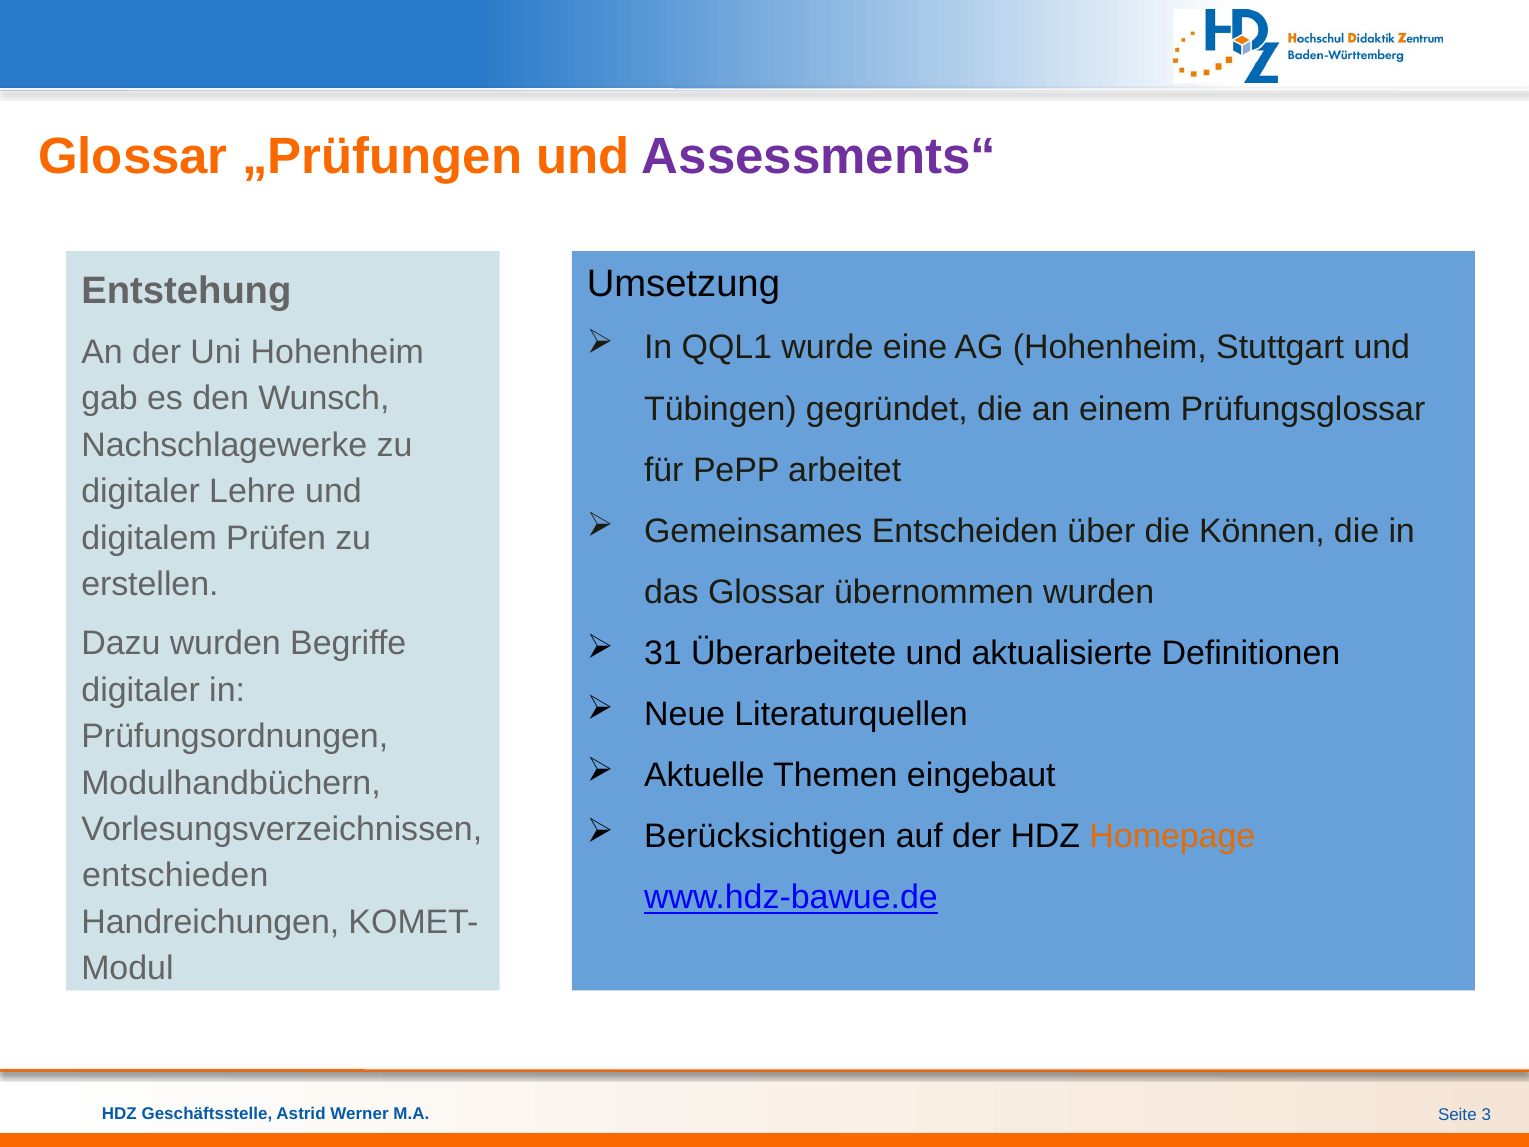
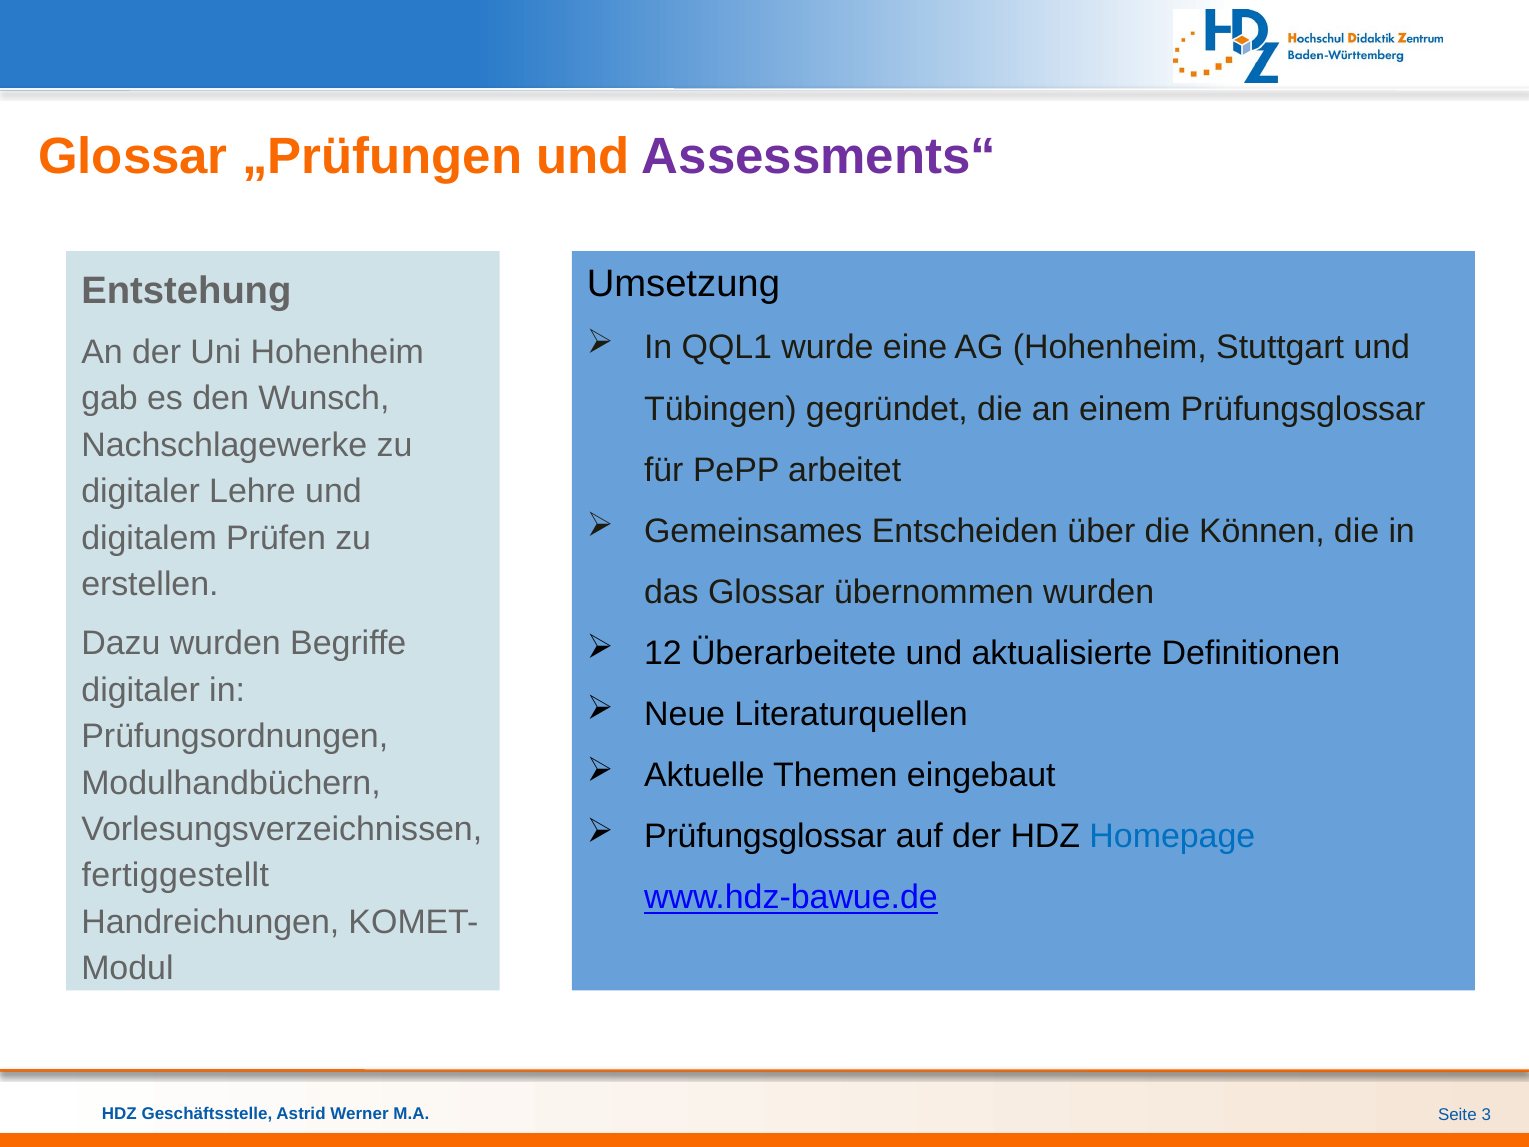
31: 31 -> 12
Berücksichtigen at (765, 836): Berücksichtigen -> Prüfungsglossar
Homepage colour: orange -> blue
entschieden: entschieden -> fertiggestellt
